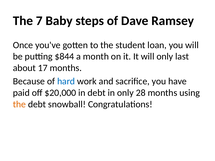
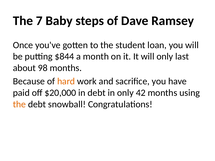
17: 17 -> 98
hard colour: blue -> orange
28: 28 -> 42
